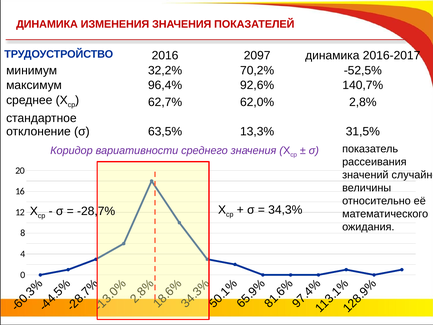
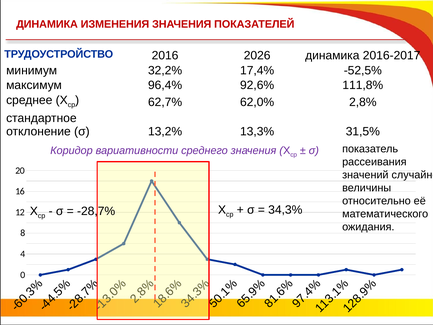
2097: 2097 -> 2026
70,2%: 70,2% -> 17,4%
140,7%: 140,7% -> 111,8%
63,5%: 63,5% -> 13,2%
